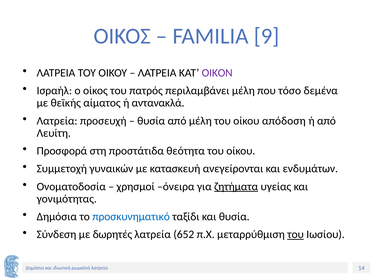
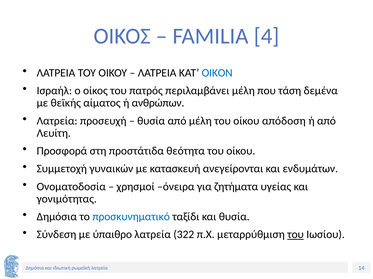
9: 9 -> 4
ΟΙΚΟΝ colour: purple -> blue
τόσο: τόσο -> τάση
αντανακλά: αντανακλά -> ανθρώπων
ζητήματα underline: present -> none
δωρητές: δωρητές -> ύπαιθρο
652: 652 -> 322
